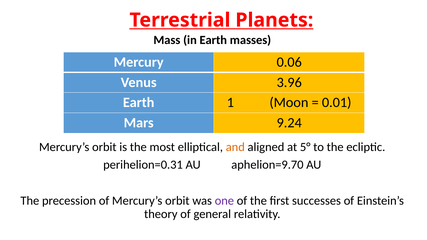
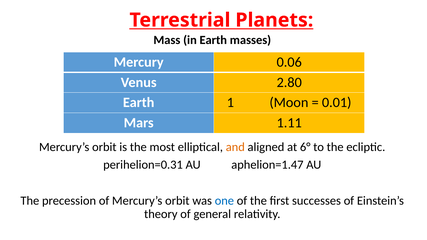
3.96: 3.96 -> 2.80
9.24: 9.24 -> 1.11
5°: 5° -> 6°
aphelion=9.70: aphelion=9.70 -> aphelion=1.47
one colour: purple -> blue
